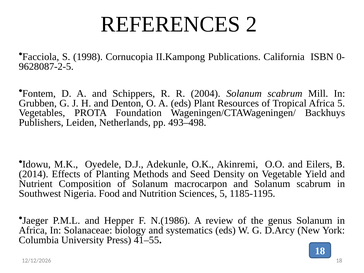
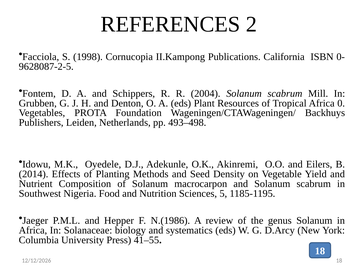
Africa 5: 5 -> 0
